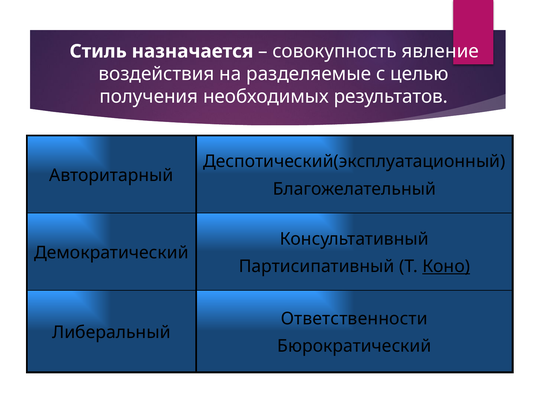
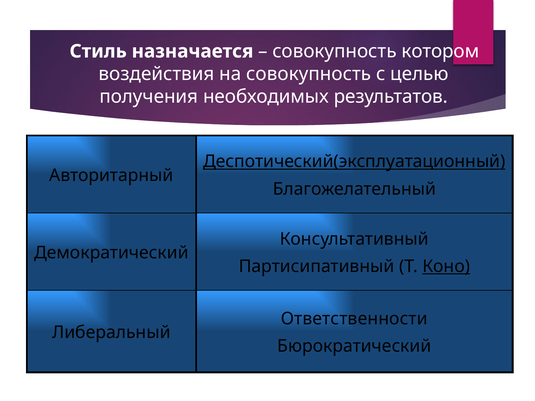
явление: явление -> котором
на разделяемые: разделяемые -> совокупность
Деспотический(эксплуатационный underline: none -> present
